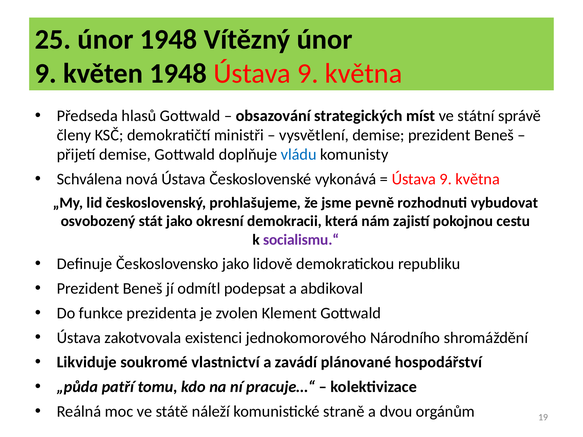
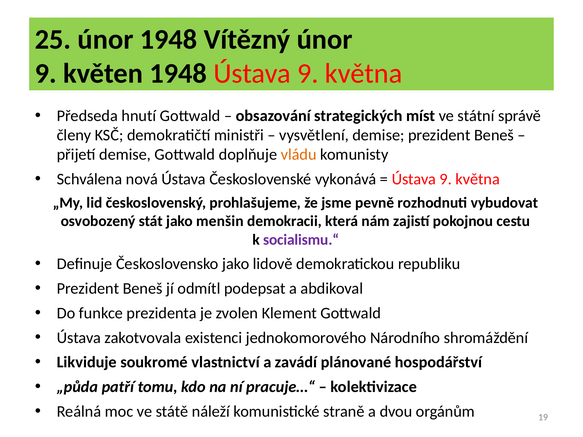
hlasů: hlasů -> hnutí
vládu colour: blue -> orange
okresní: okresní -> menšin
